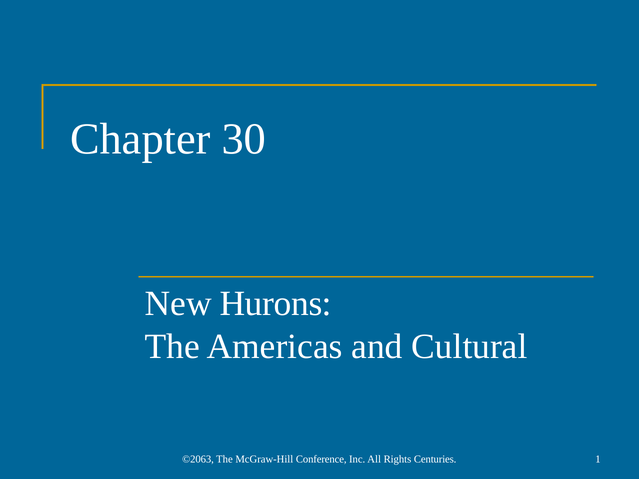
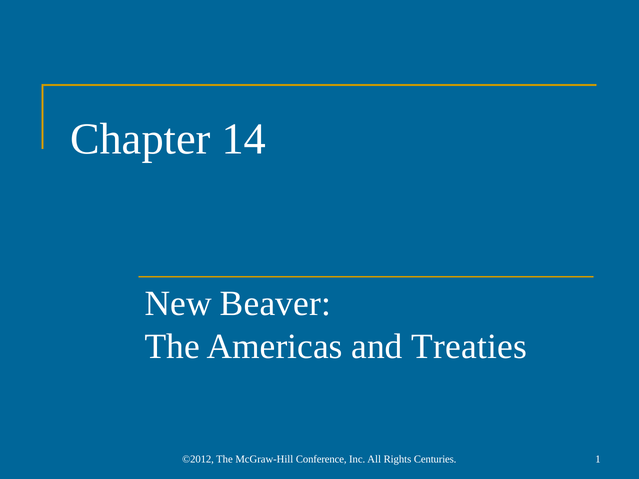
30: 30 -> 14
Hurons: Hurons -> Beaver
Cultural: Cultural -> Treaties
©2063: ©2063 -> ©2012
